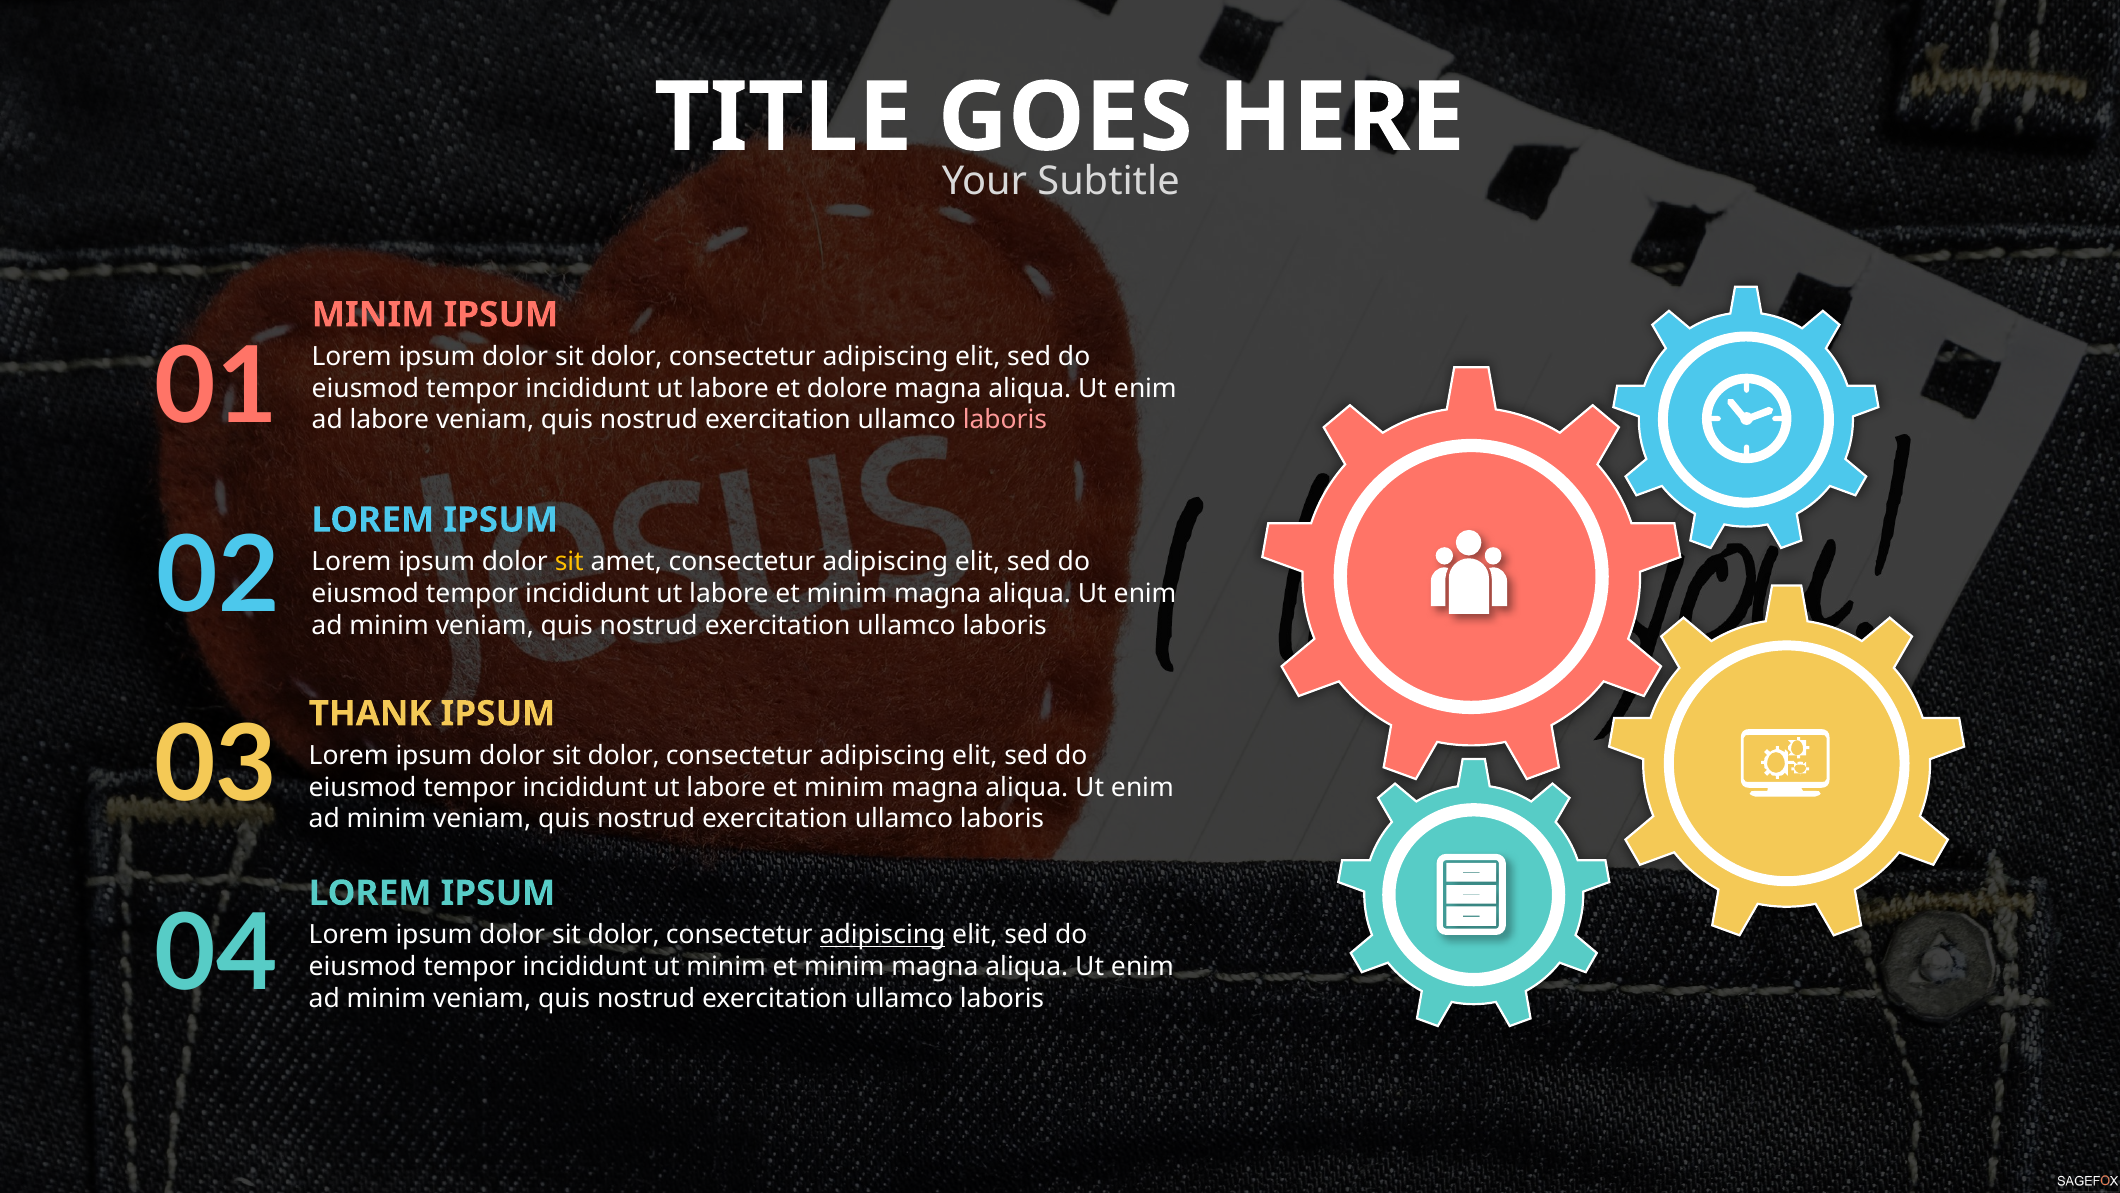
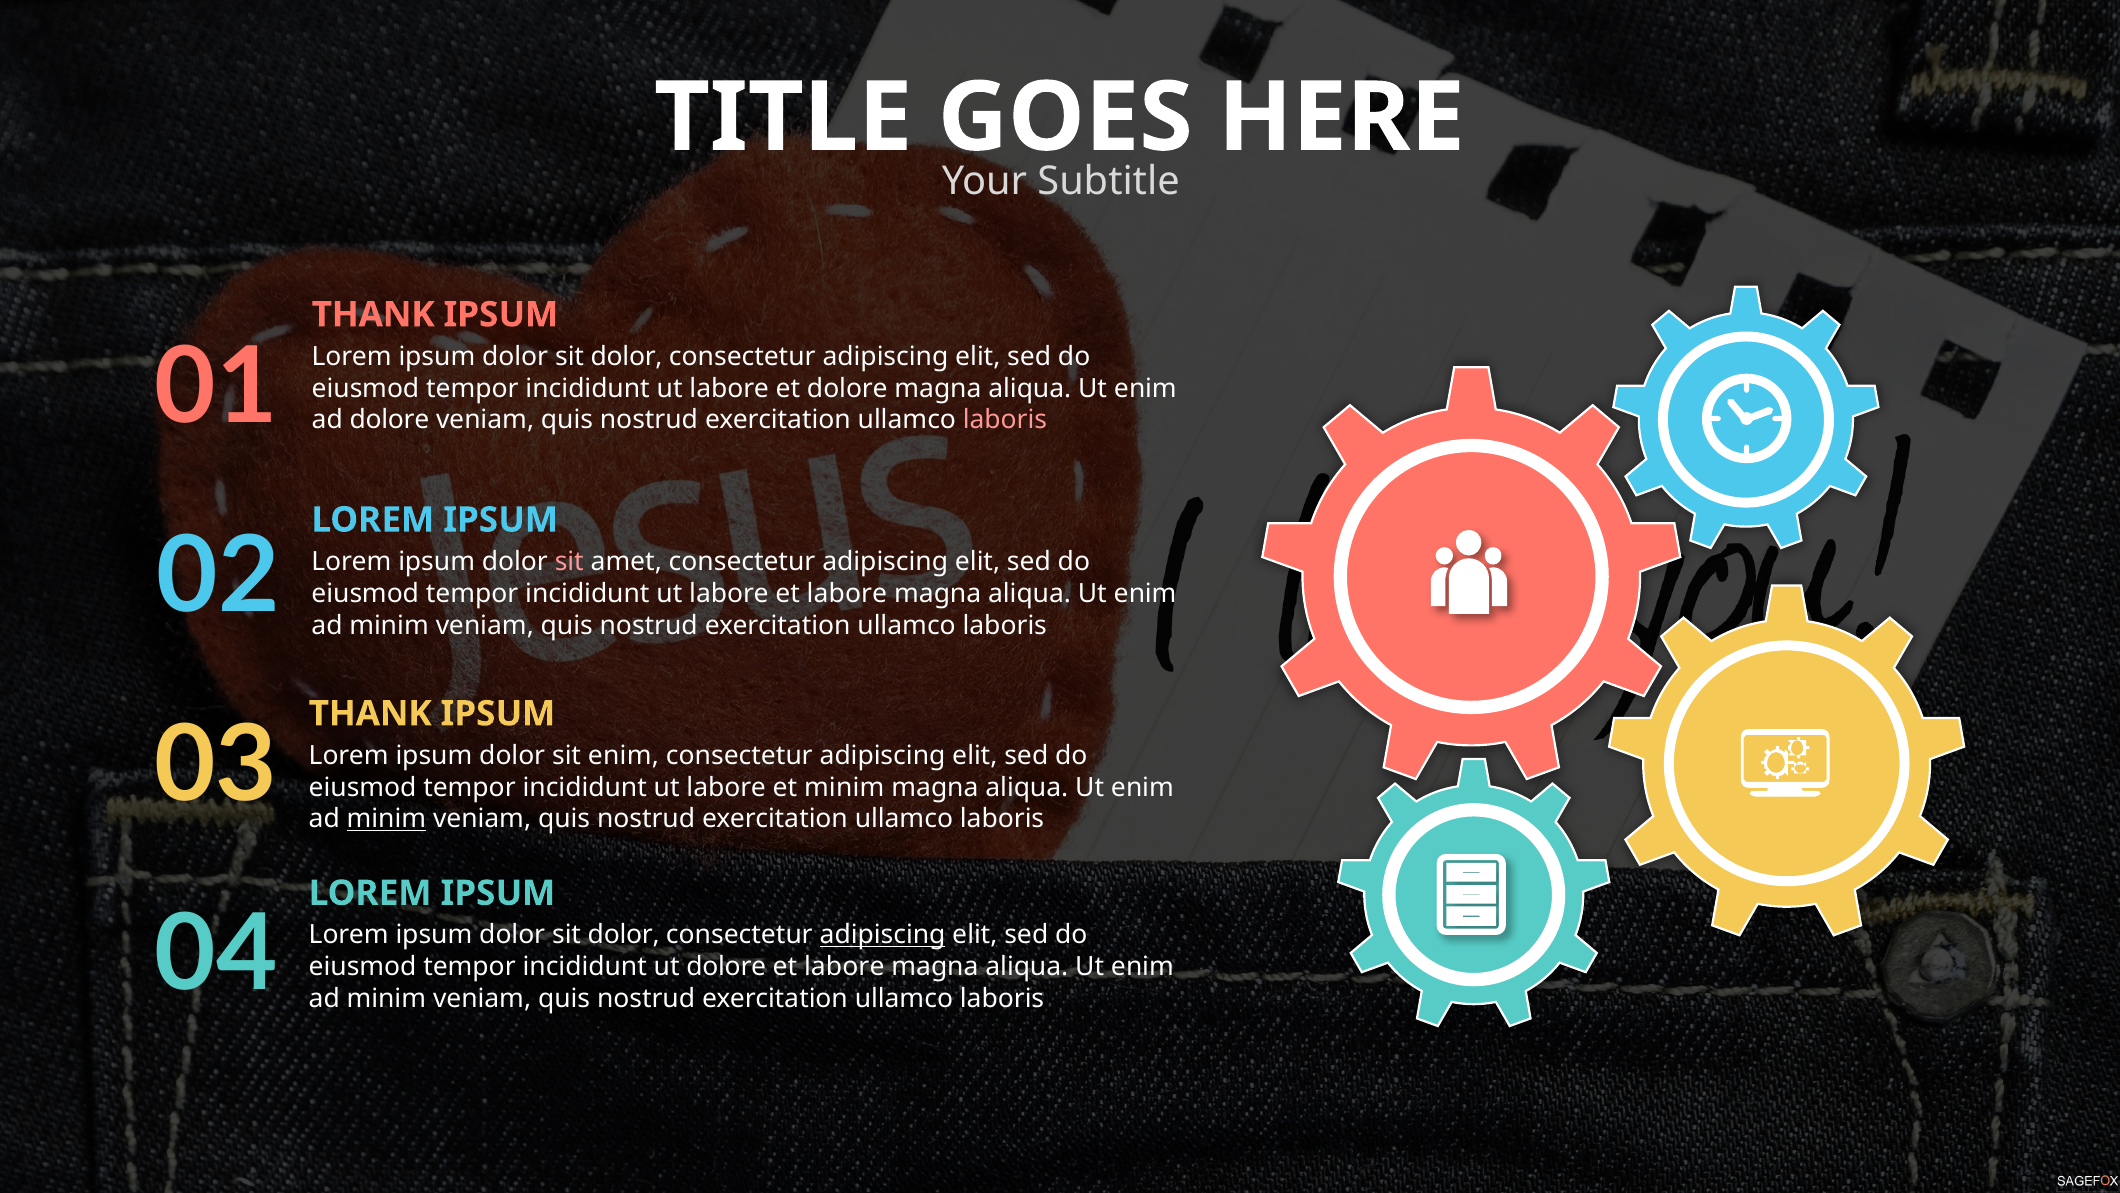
MINIM at (373, 315): MINIM -> THANK
ad labore: labore -> dolore
sit at (569, 561) colour: yellow -> pink
minim at (847, 593): minim -> labore
dolor at (624, 755): dolor -> enim
minim at (386, 819) underline: none -> present
ut minim: minim -> dolore
minim at (844, 966): minim -> labore
